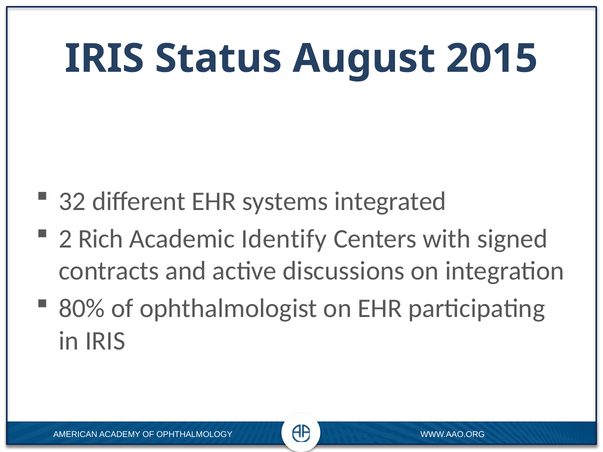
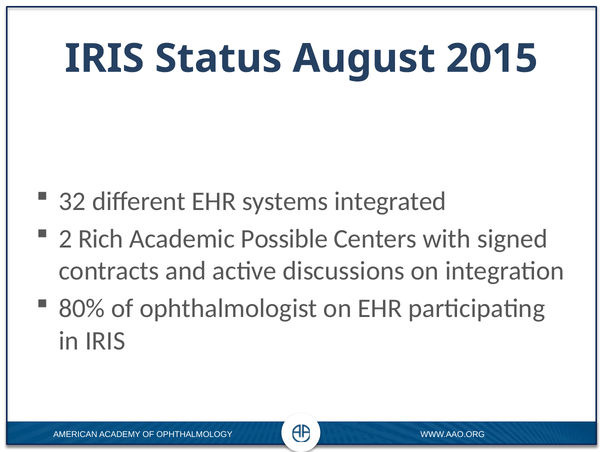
Identify: Identify -> Possible
